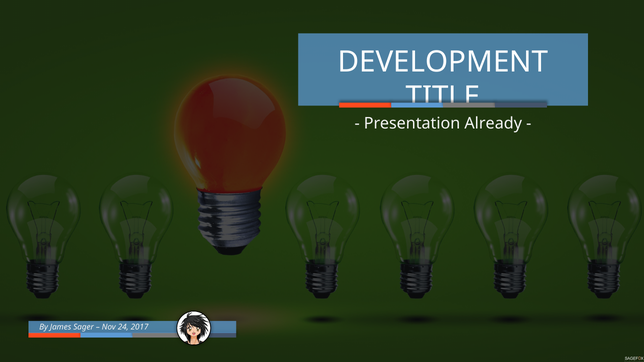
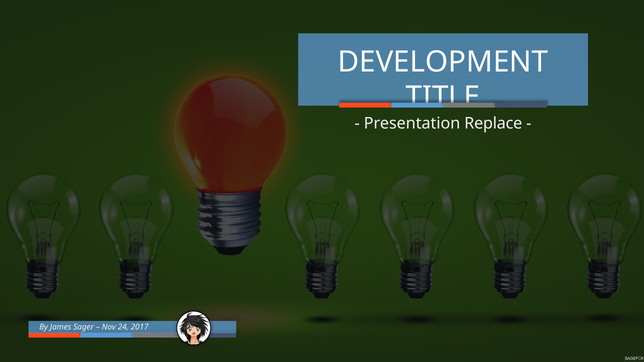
Already: Already -> Replace
